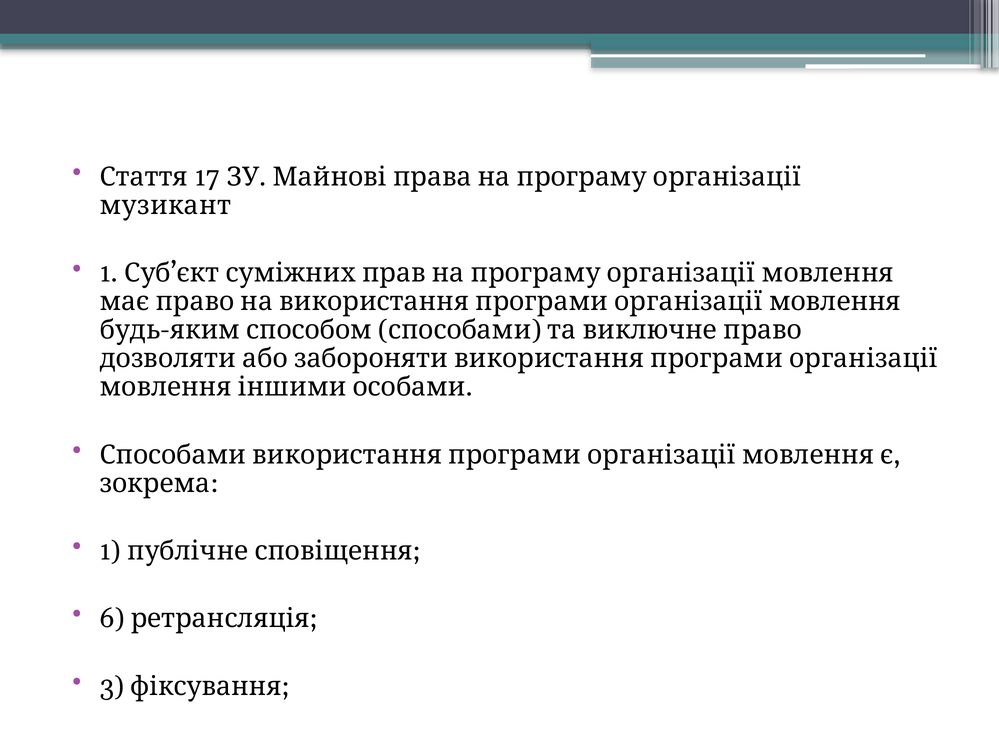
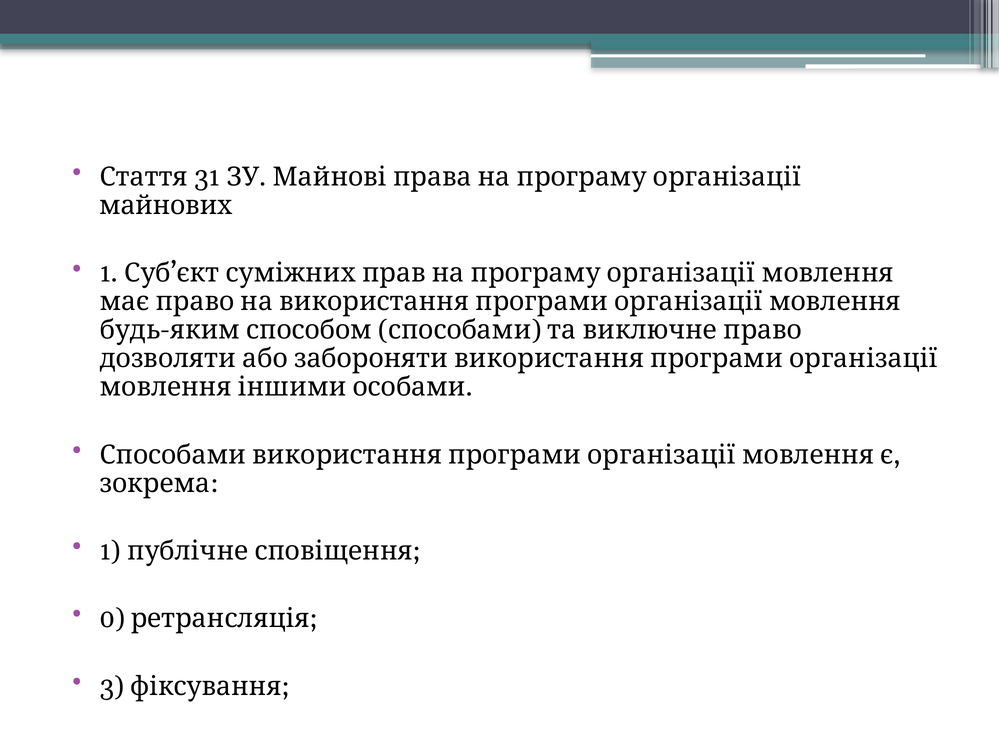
17: 17 -> 31
музикант: музикант -> майнових
6: 6 -> 0
